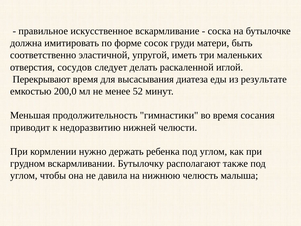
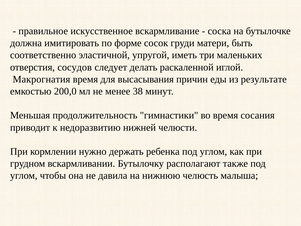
Перекрывают: Перекрывают -> Макрогнатия
диатеза: диатеза -> причин
52: 52 -> 38
